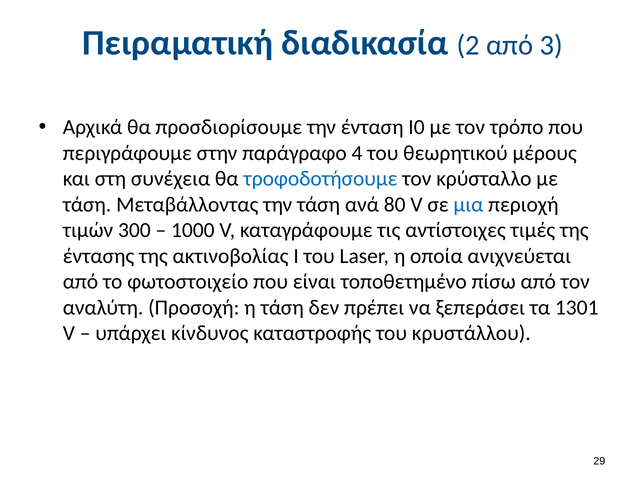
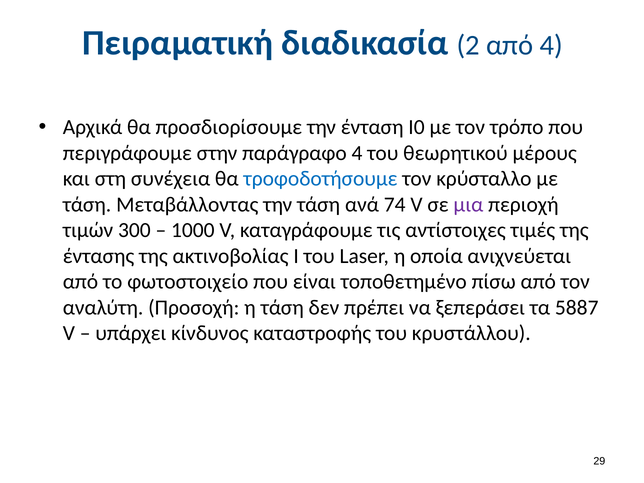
από 3: 3 -> 4
80: 80 -> 74
μια colour: blue -> purple
1301: 1301 -> 5887
